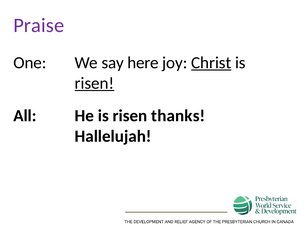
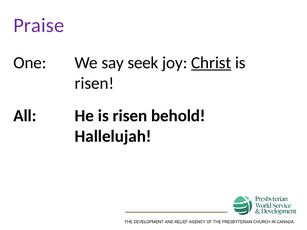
here: here -> seek
risen at (94, 83) underline: present -> none
thanks: thanks -> behold
